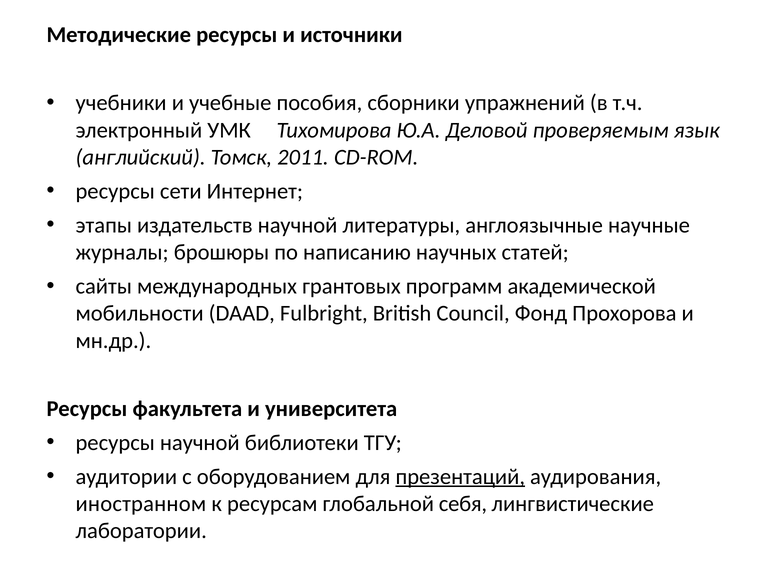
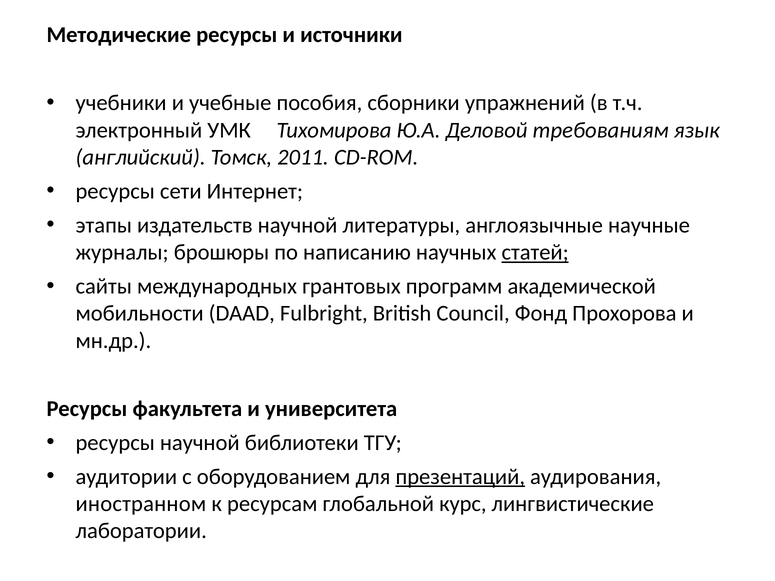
проверяемым: проверяемым -> требованиям
статей underline: none -> present
себя: себя -> курс
